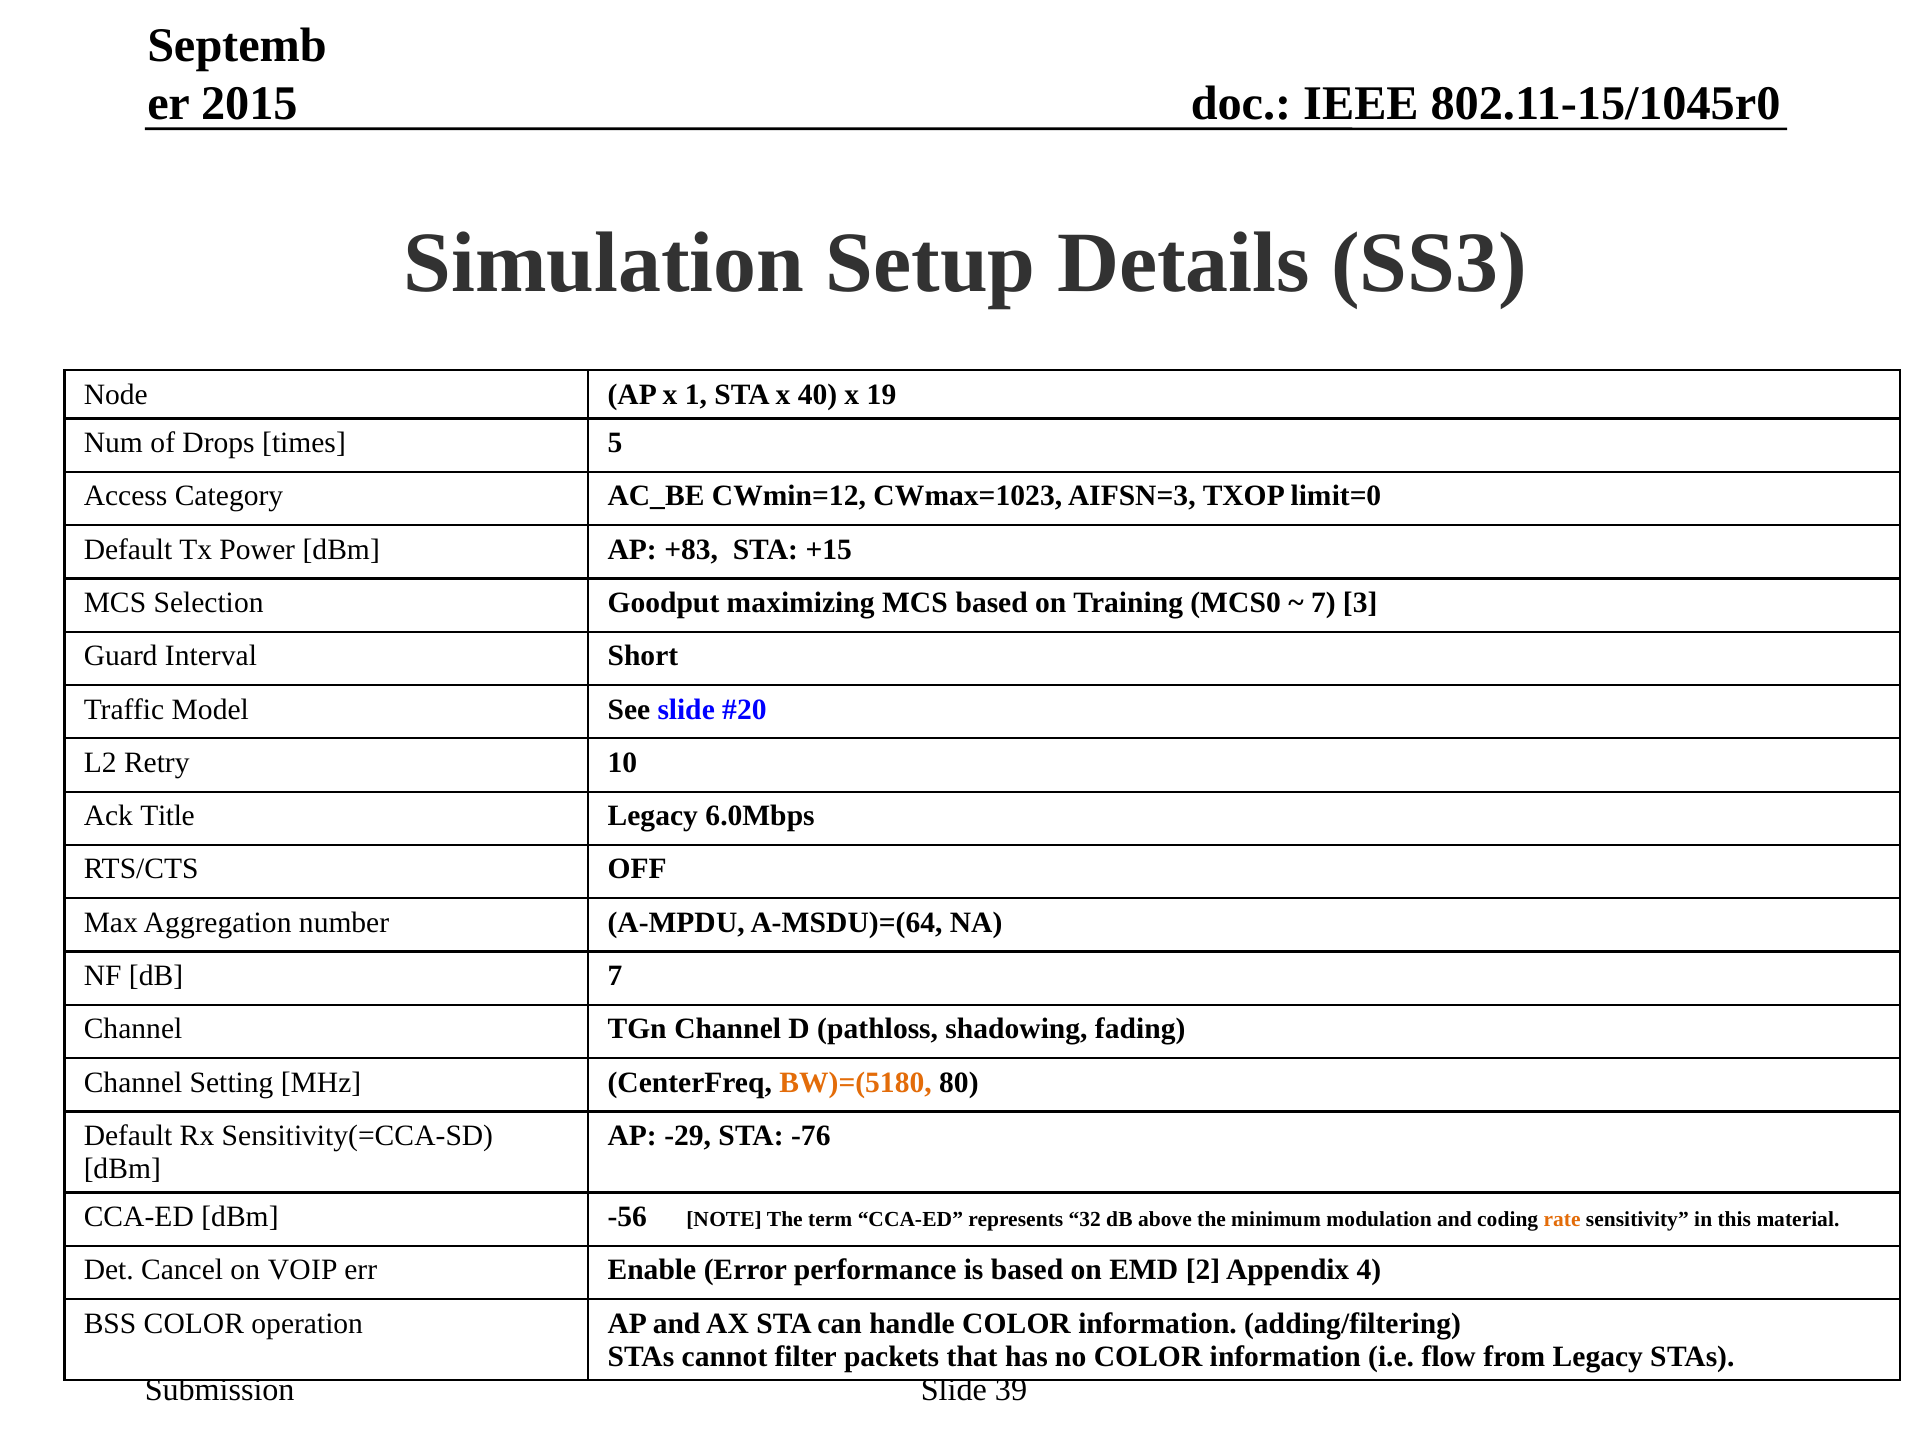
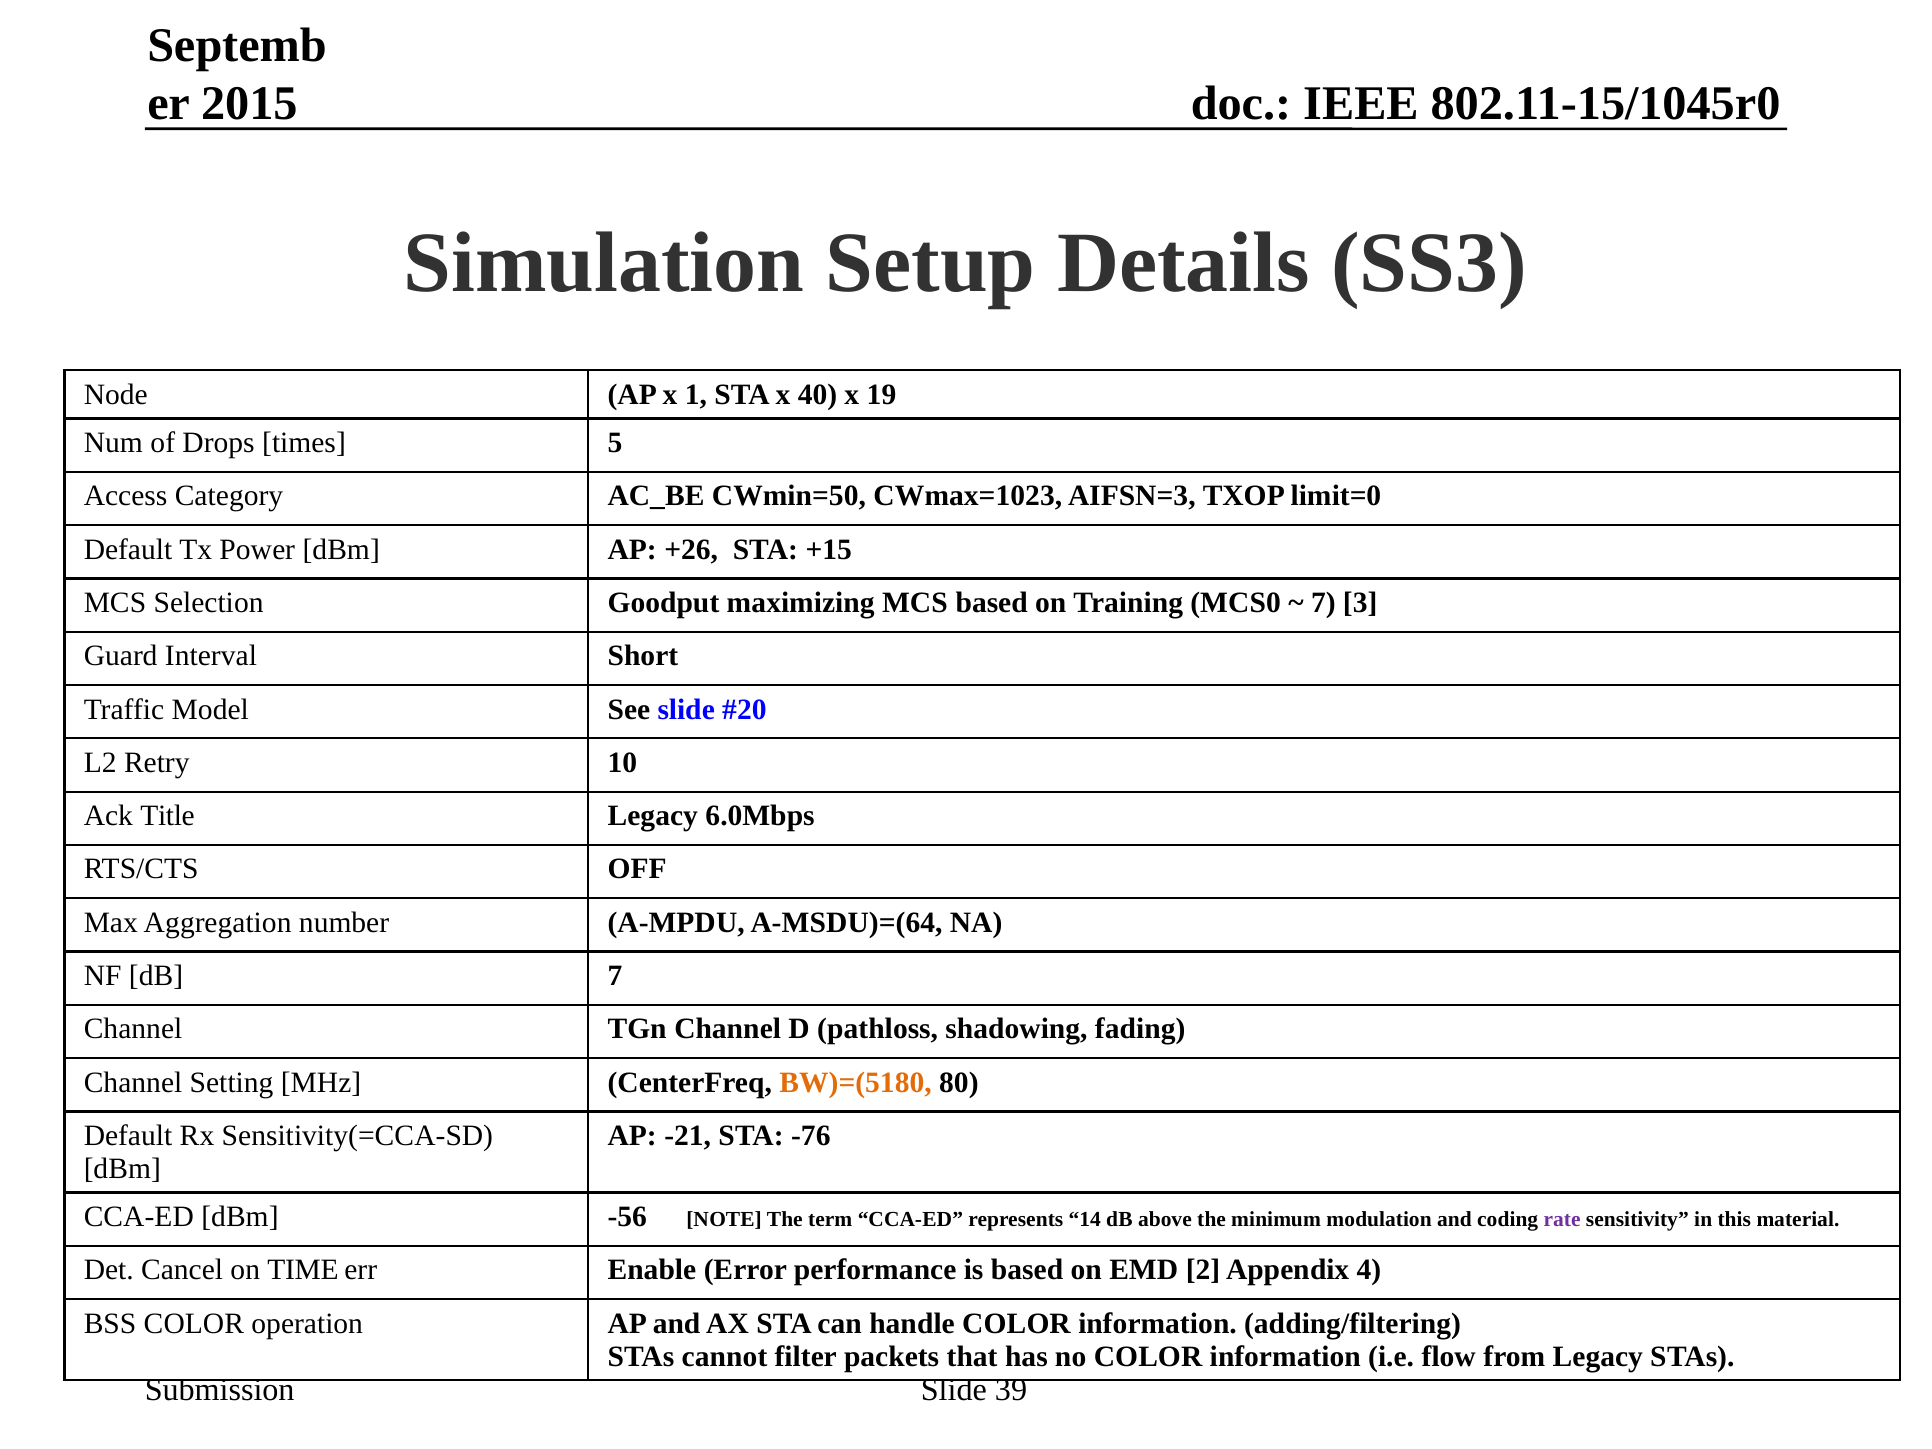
CWmin=12: CWmin=12 -> CWmin=50
+83: +83 -> +26
-29: -29 -> -21
32: 32 -> 14
rate colour: orange -> purple
VOIP: VOIP -> TIME
